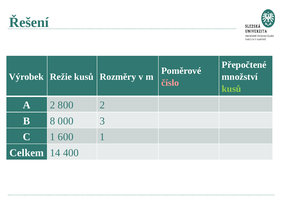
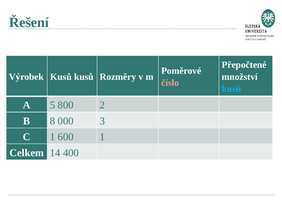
Výrobek Režie: Režie -> Kusů
kusů at (231, 89) colour: light green -> light blue
A 2: 2 -> 5
